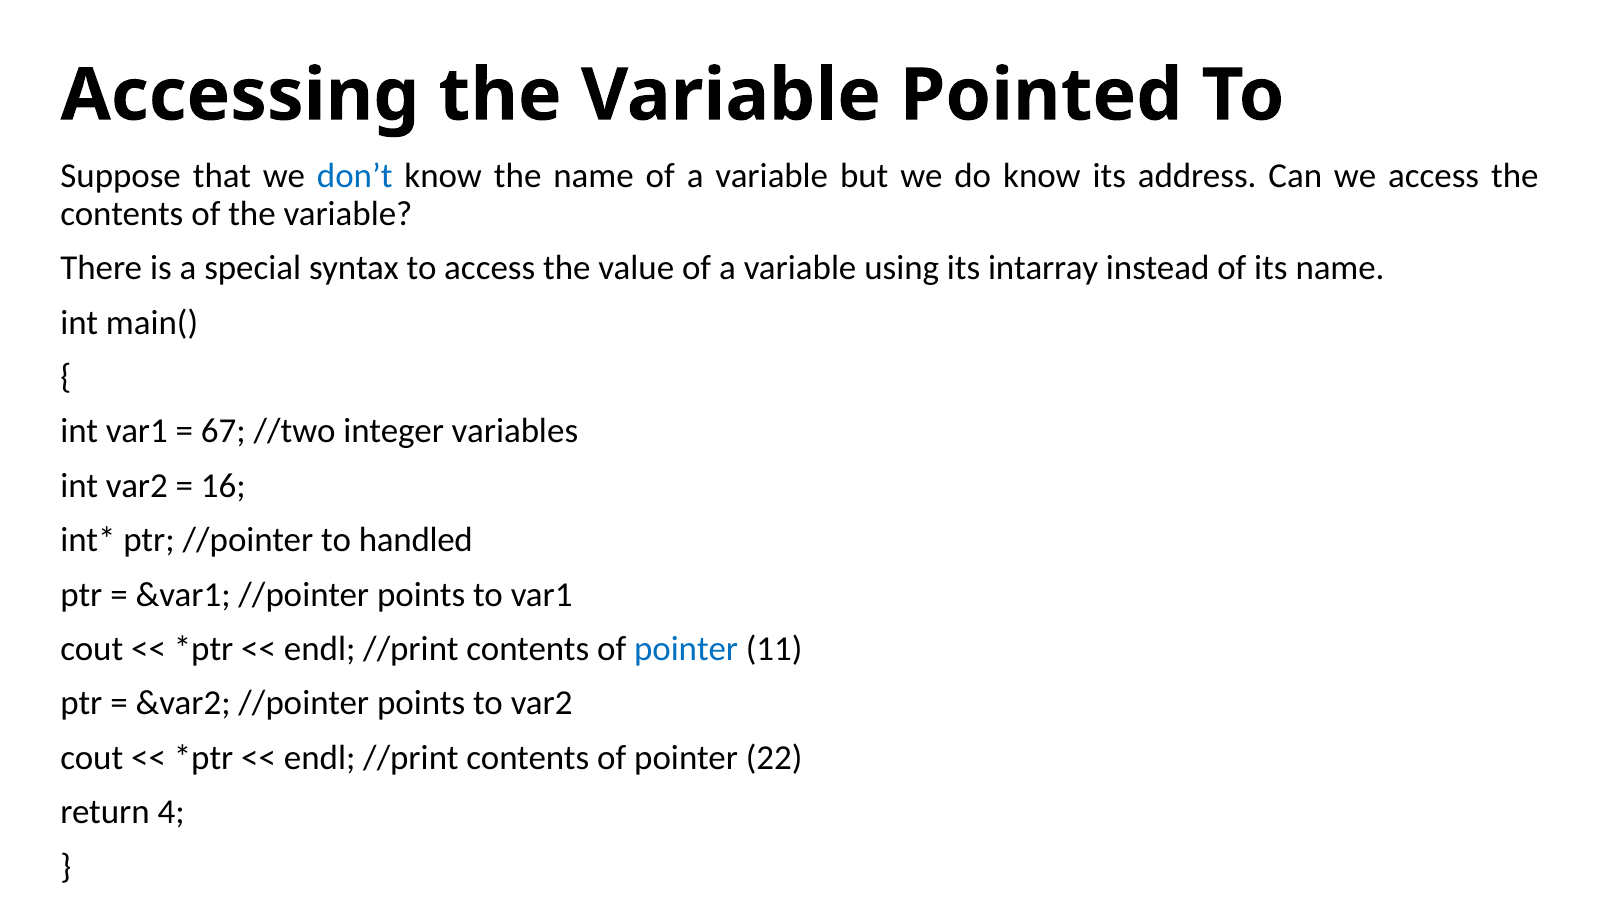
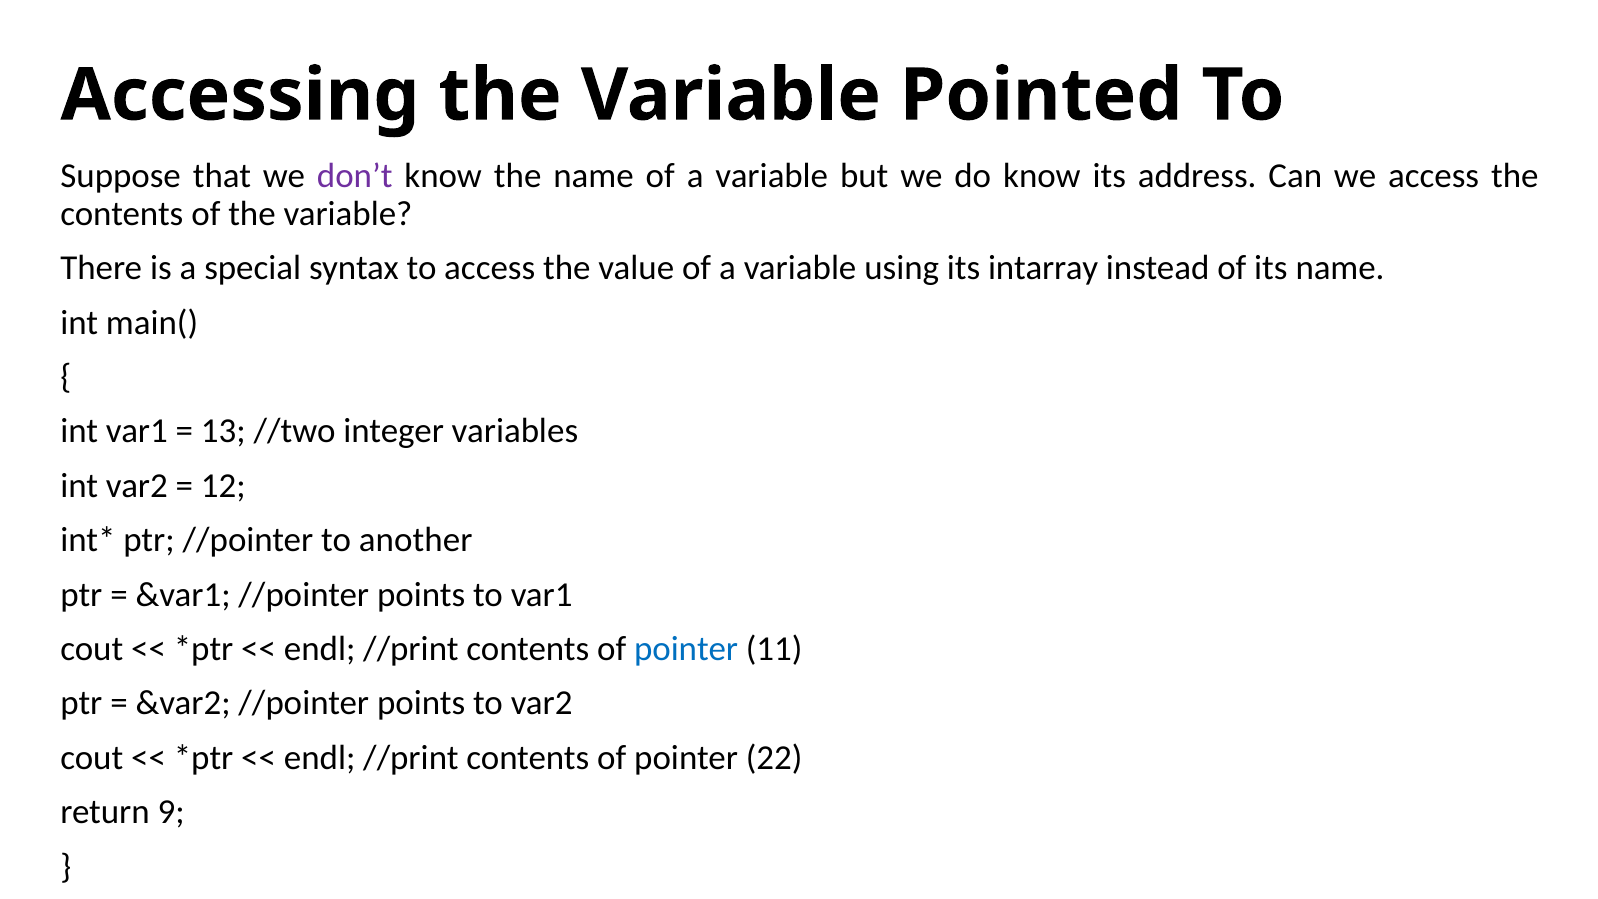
don’t colour: blue -> purple
67: 67 -> 13
16: 16 -> 12
handled: handled -> another
4: 4 -> 9
